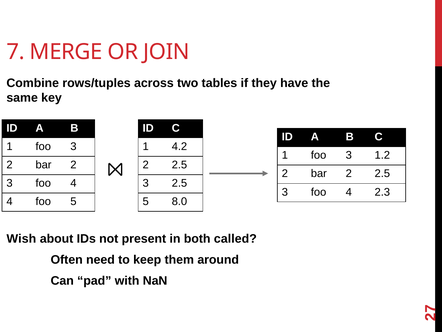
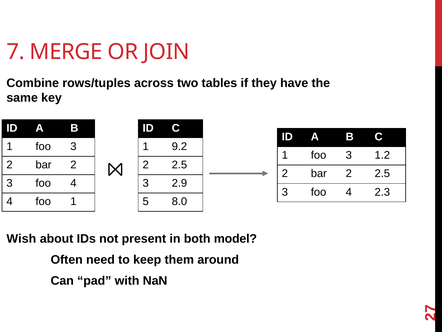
4.2: 4.2 -> 9.2
3 2.5: 2.5 -> 2.9
foo 5: 5 -> 1
called: called -> model
